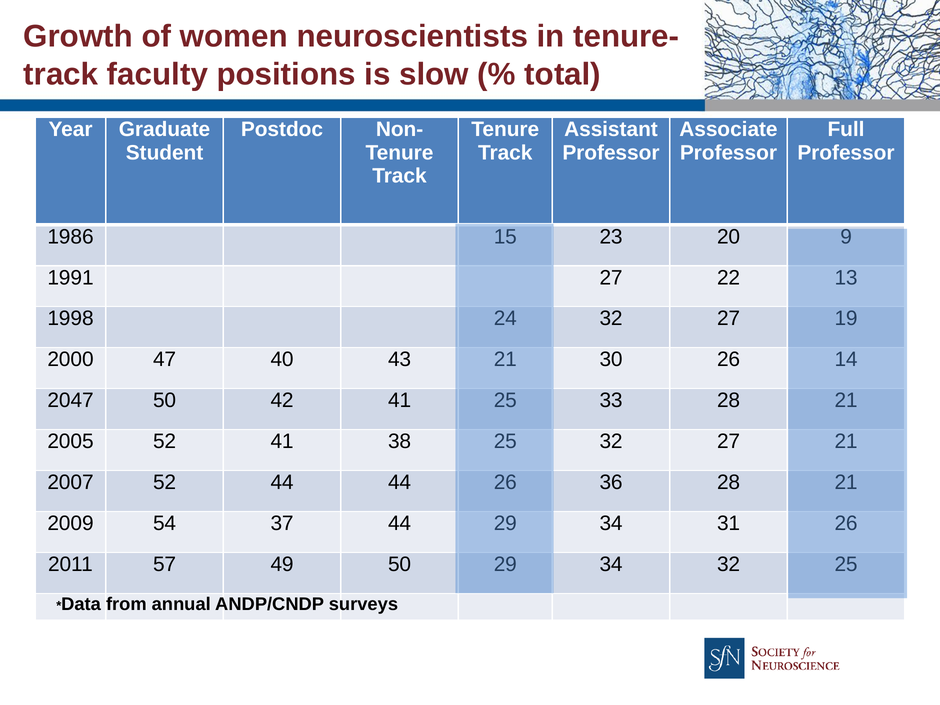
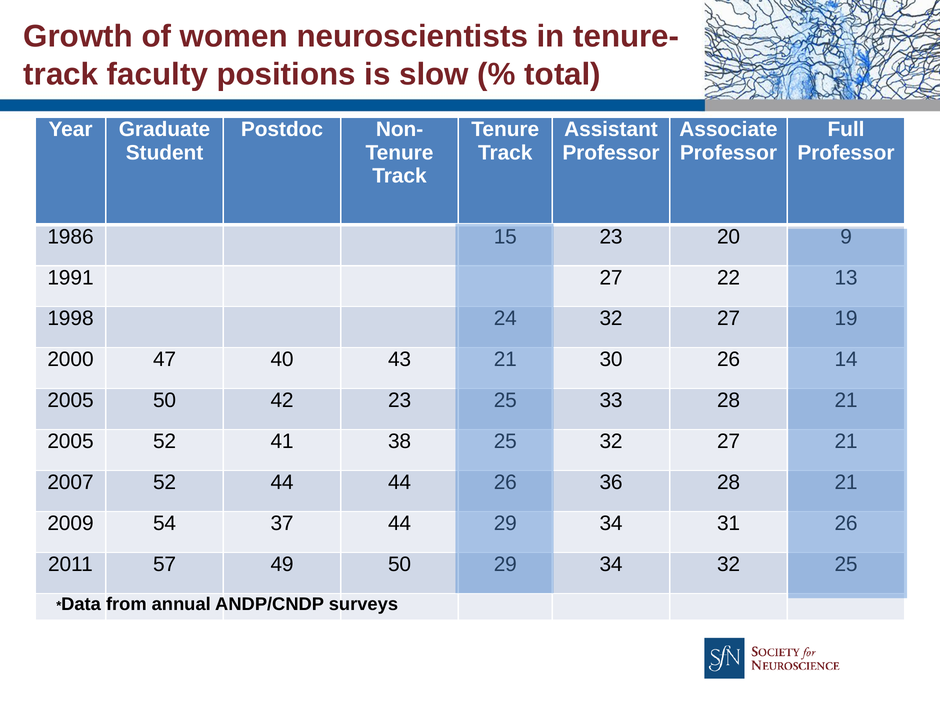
2047 at (71, 401): 2047 -> 2005
42 41: 41 -> 23
